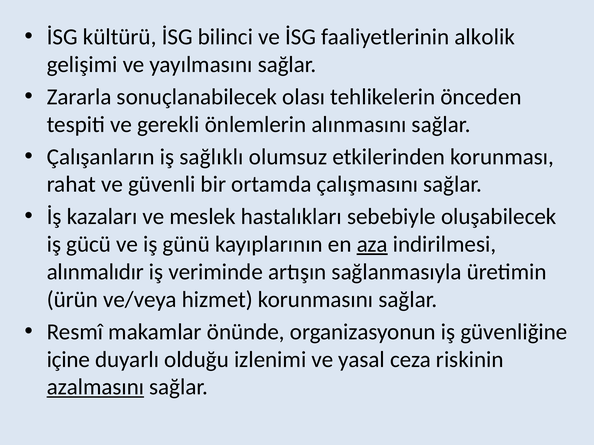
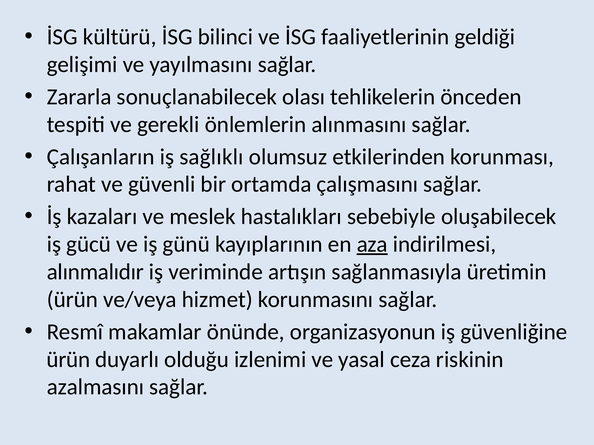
alkolik: alkolik -> geldiği
içine at (68, 360): içine -> ürün
azalmasını underline: present -> none
